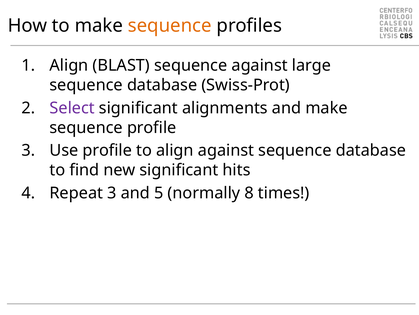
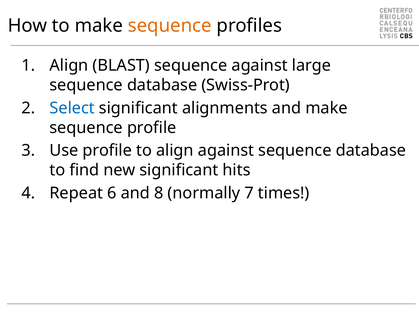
Select colour: purple -> blue
Repeat 3: 3 -> 6
5: 5 -> 8
8: 8 -> 7
